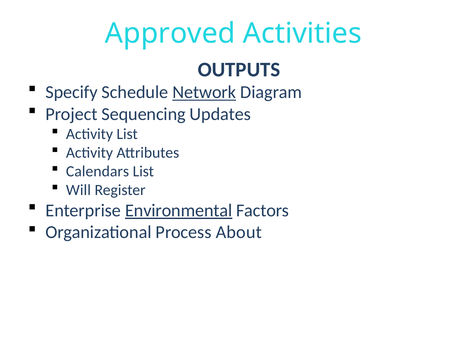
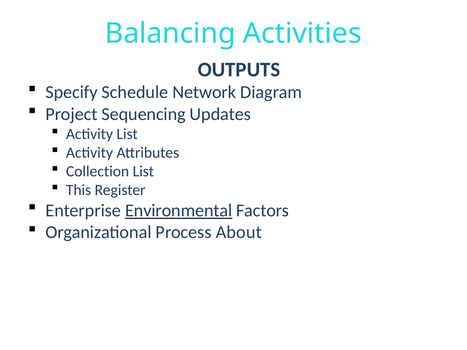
Approved: Approved -> Balancing
Network underline: present -> none
Calendars: Calendars -> Collection
Will: Will -> This
